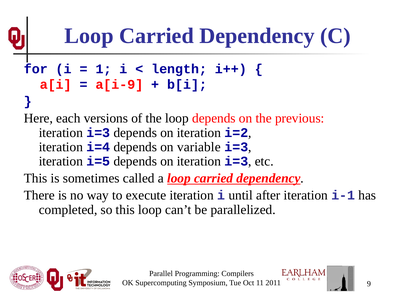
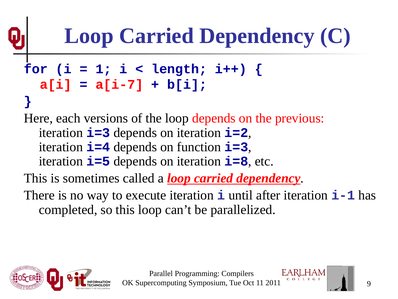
a[i-9: a[i-9 -> a[i-7
variable: variable -> function
on iteration i=3: i=3 -> i=8
